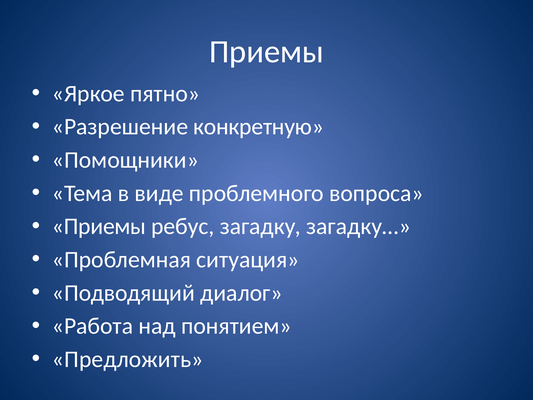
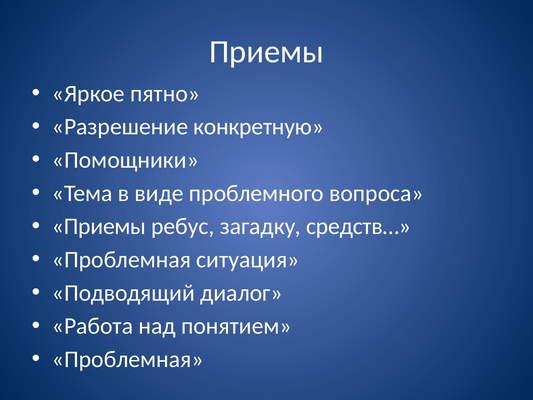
загадку…: загадку… -> средств…
Предложить at (128, 359): Предложить -> Проблемная
